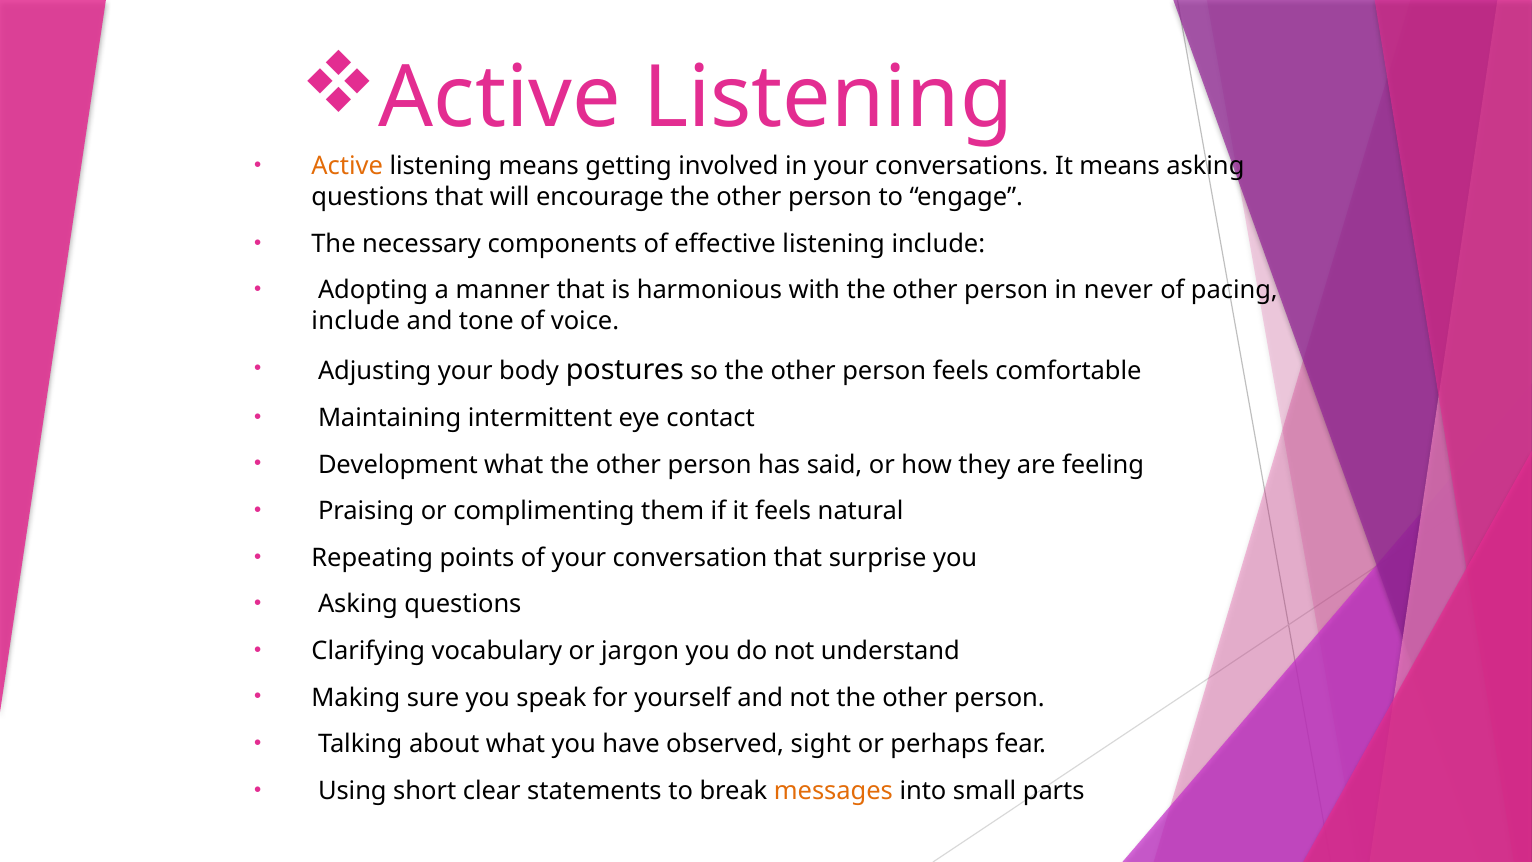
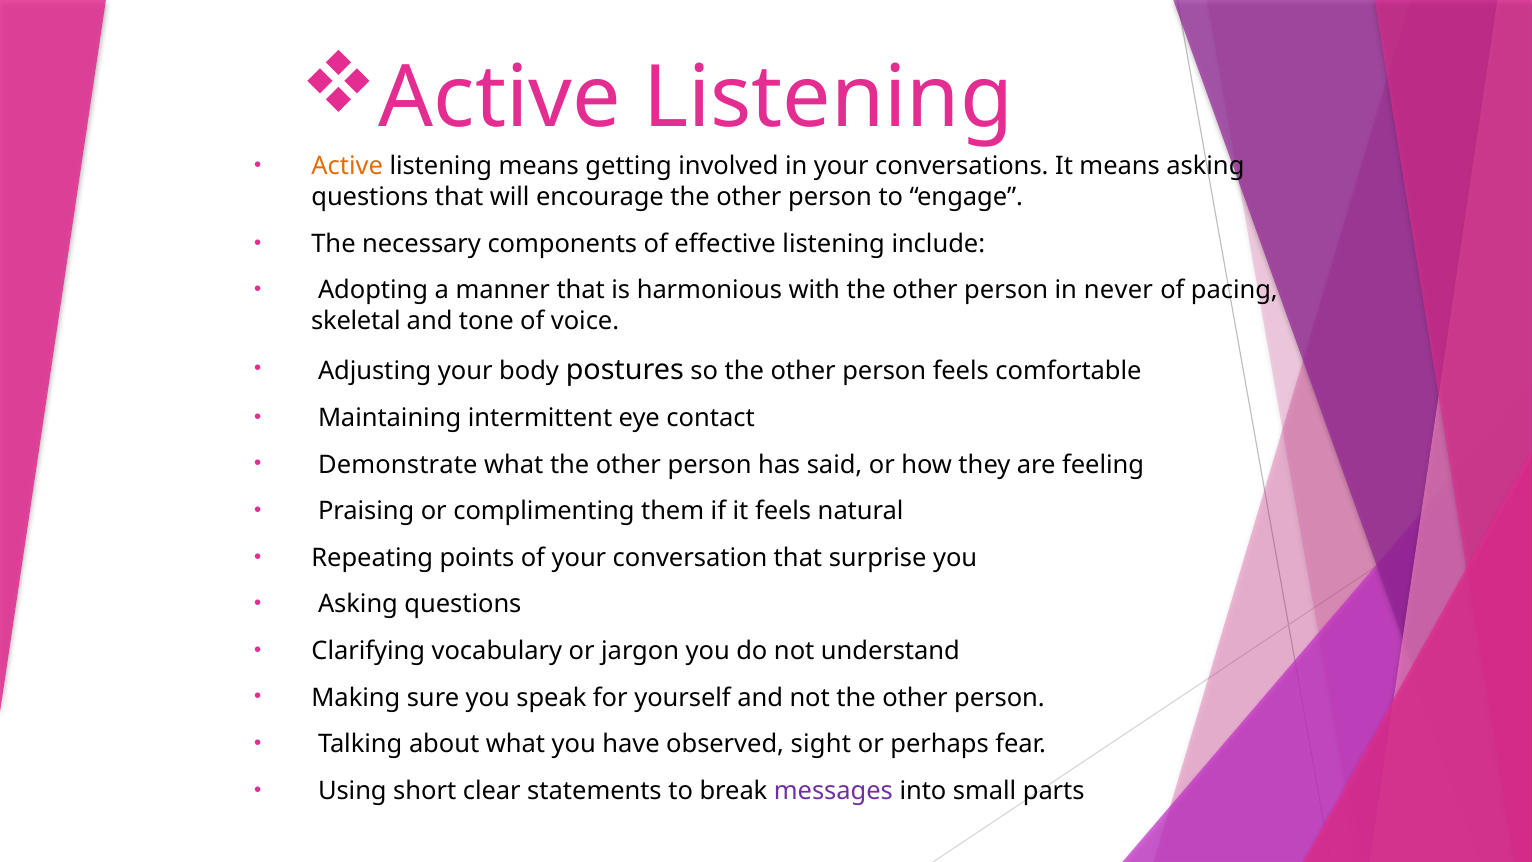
include at (356, 321): include -> skeletal
Development: Development -> Demonstrate
messages colour: orange -> purple
